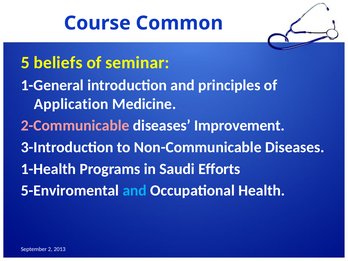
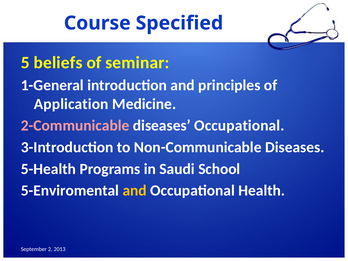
Common: Common -> Specified
diseases Improvement: Improvement -> Occupational
1-Health: 1-Health -> 5-Health
Efforts: Efforts -> School
and at (135, 191) colour: light blue -> yellow
